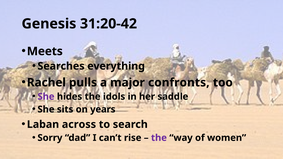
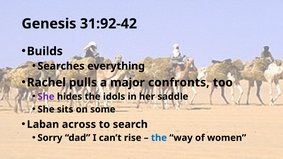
31:20-42: 31:20-42 -> 31:92-42
Meets: Meets -> Builds
years: years -> some
the at (159, 138) colour: purple -> blue
